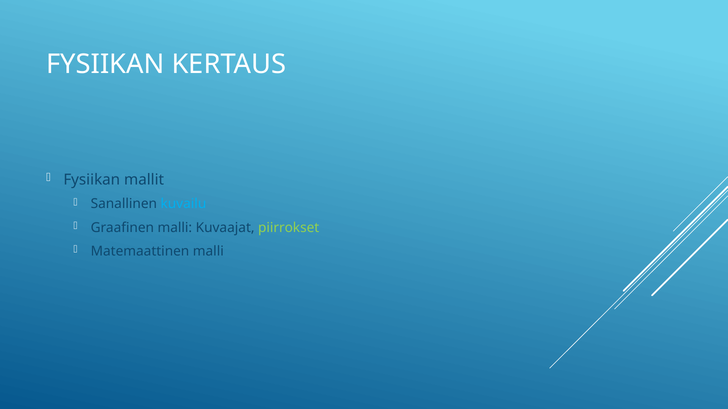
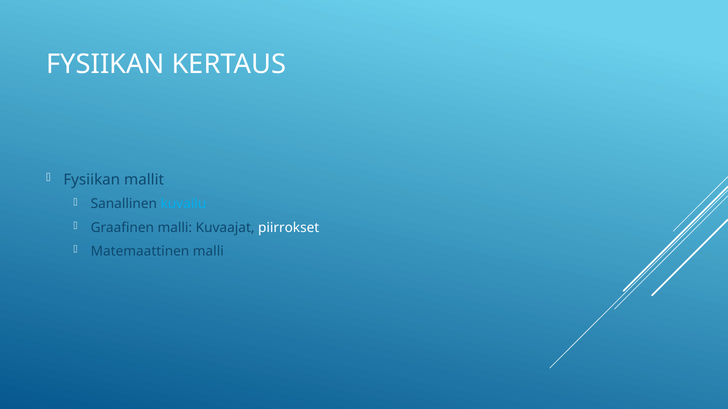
piirrokset colour: light green -> white
